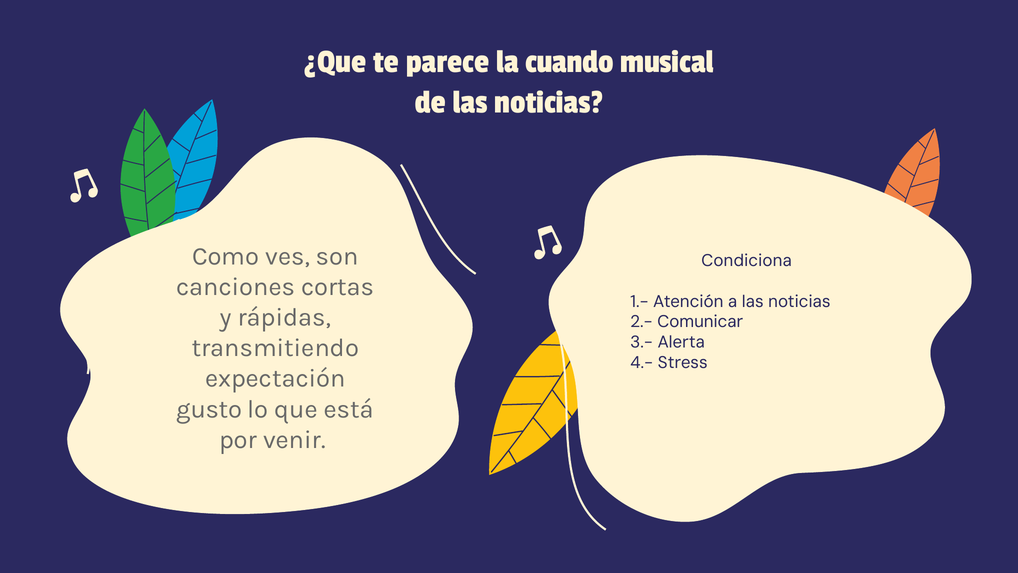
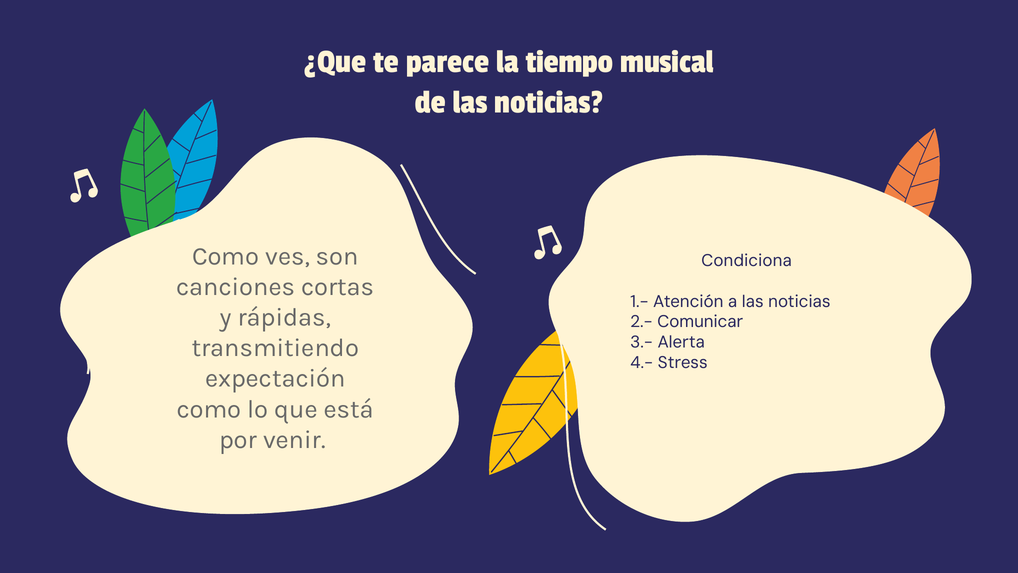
cuando: cuando -> tiempo
gusto at (209, 409): gusto -> como
